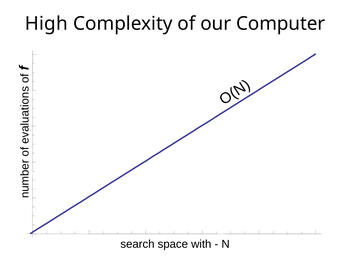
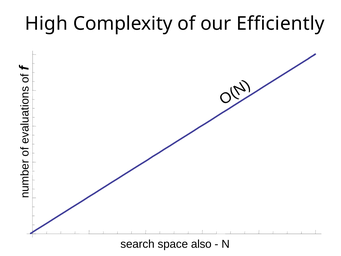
Computer: Computer -> Efficiently
with: with -> also
